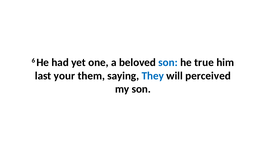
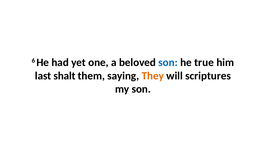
your: your -> shalt
They colour: blue -> orange
perceived: perceived -> scriptures
